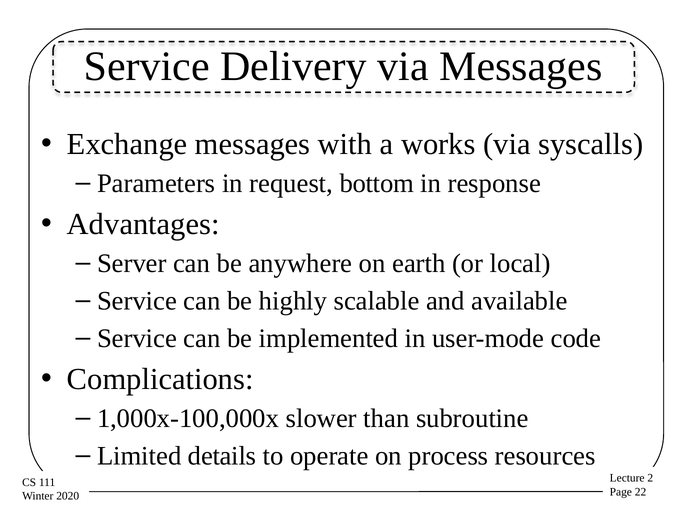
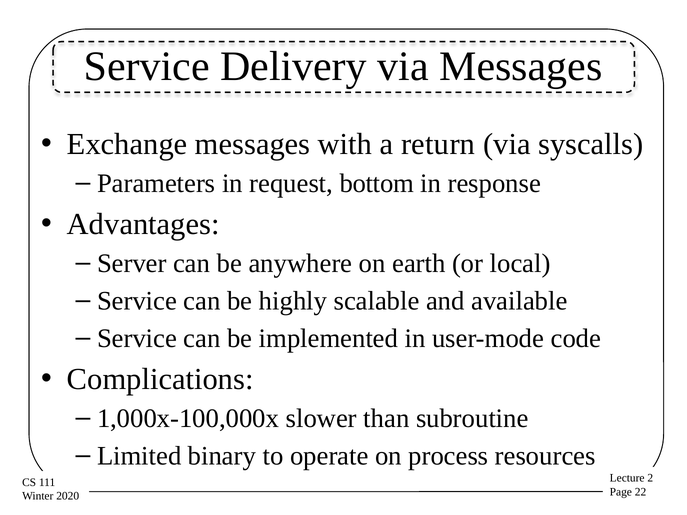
works: works -> return
details: details -> binary
